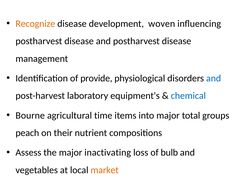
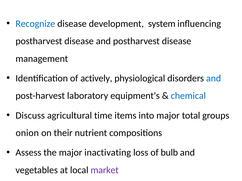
Recognize colour: orange -> blue
woven: woven -> system
provide: provide -> actively
Bourne: Bourne -> Discuss
peach: peach -> onion
market colour: orange -> purple
